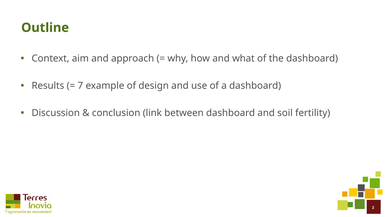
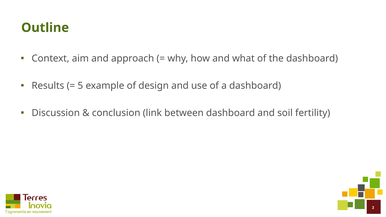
7: 7 -> 5
